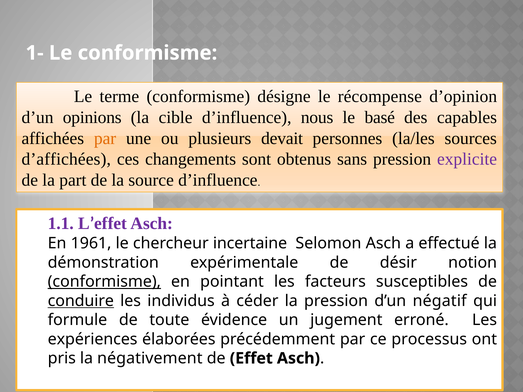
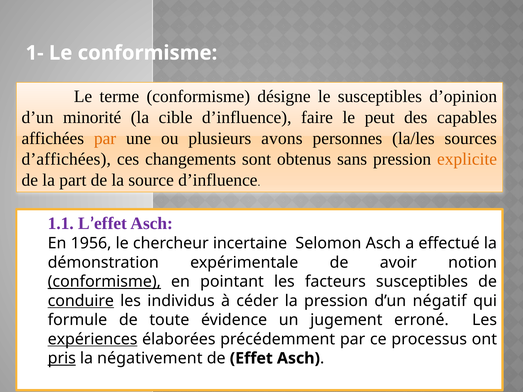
le récompense: récompense -> susceptibles
opinions: opinions -> minorité
nous: nous -> faire
basé: basé -> peut
devait: devait -> avons
explicite colour: purple -> orange
1961: 1961 -> 1956
désir: désir -> avoir
expériences underline: none -> present
pris underline: none -> present
